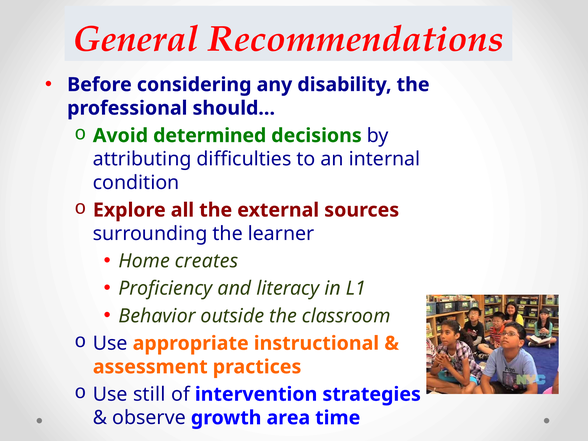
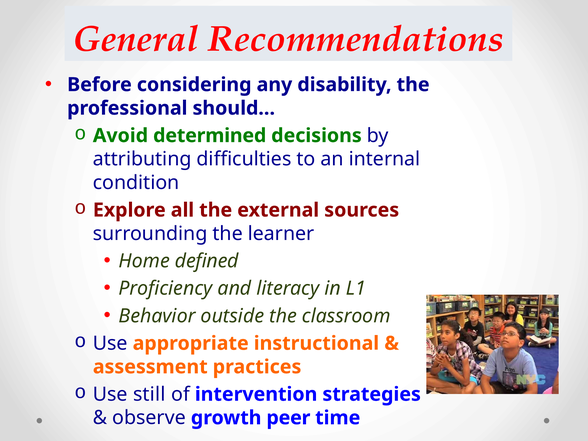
creates: creates -> defined
area: area -> peer
